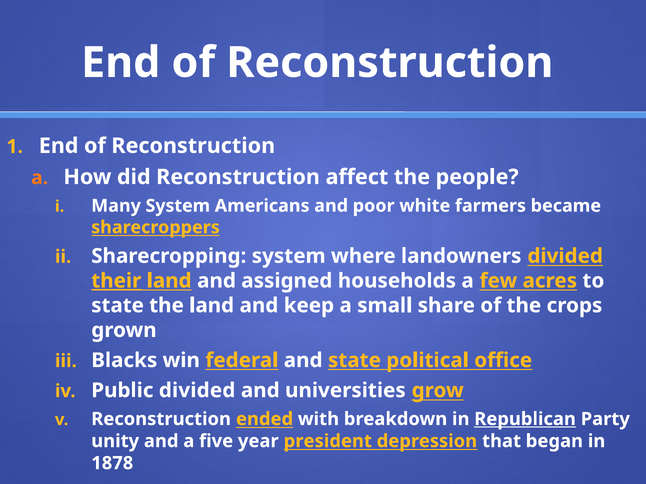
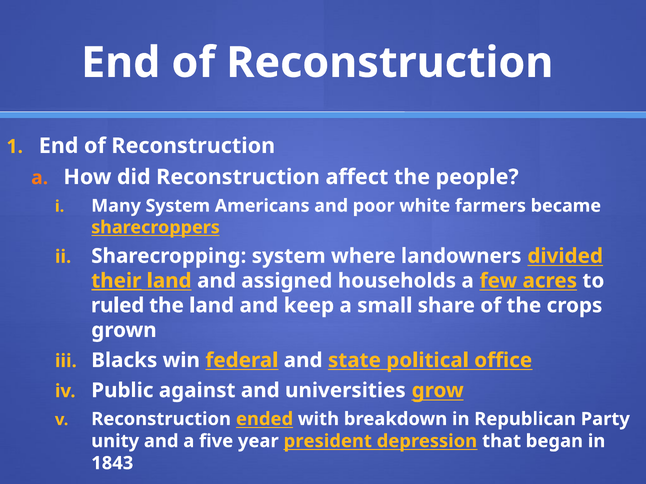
state at (118, 306): state -> ruled
Public divided: divided -> against
Republican underline: present -> none
1878: 1878 -> 1843
